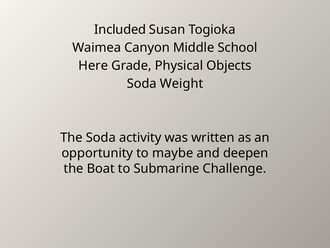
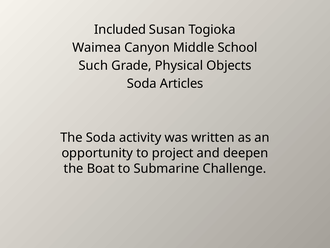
Here: Here -> Such
Weight: Weight -> Articles
maybe: maybe -> project
